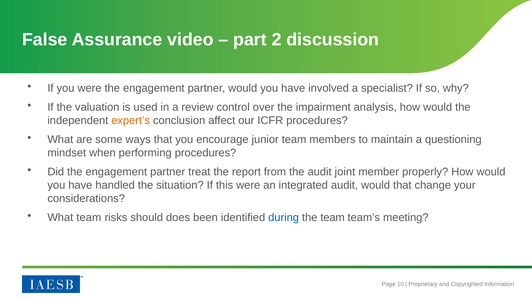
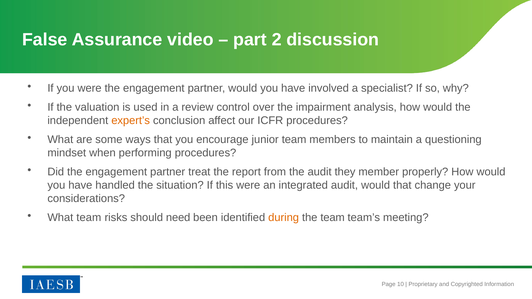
joint: joint -> they
does: does -> need
during colour: blue -> orange
